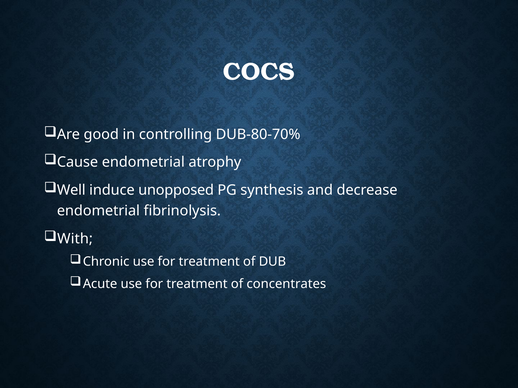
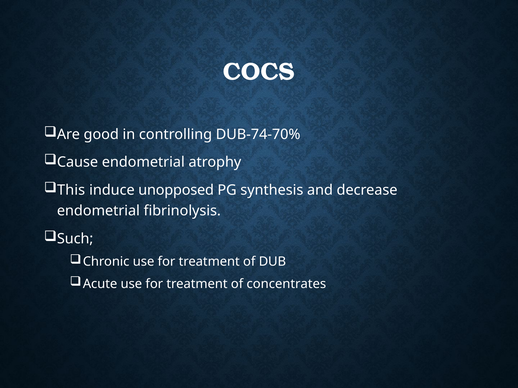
DUB-80-70%: DUB-80-70% -> DUB-74-70%
Well: Well -> This
With: With -> Such
